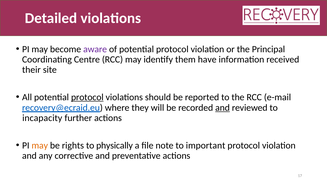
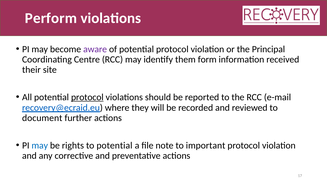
Detailed: Detailed -> Perform
have: have -> form
and at (223, 108) underline: present -> none
incapacity: incapacity -> document
may at (40, 145) colour: orange -> blue
to physically: physically -> potential
